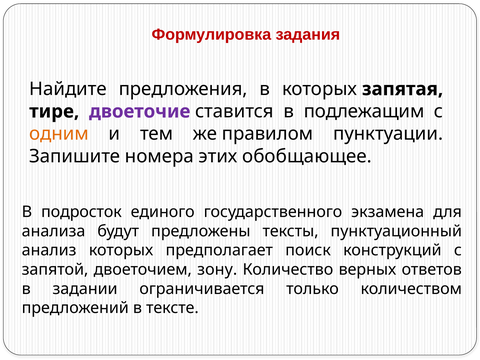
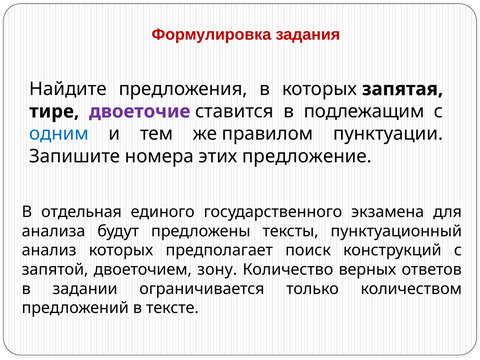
одним colour: orange -> blue
обобщающее: обобщающее -> предложение
подросток: подросток -> отдельная
